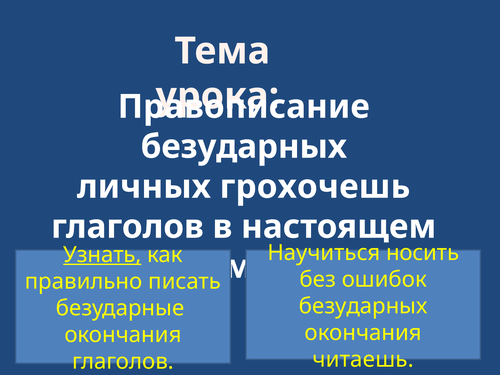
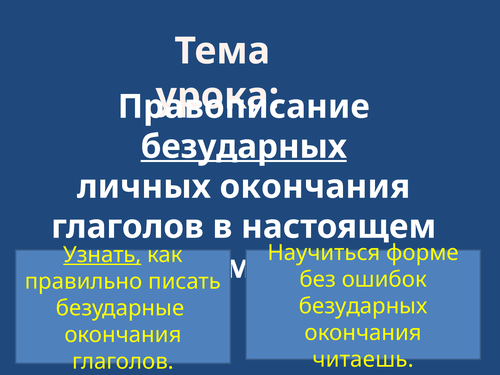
безударных at (244, 147) underline: none -> present
личных грохочешь: грохочешь -> окончания
носить: носить -> форме
